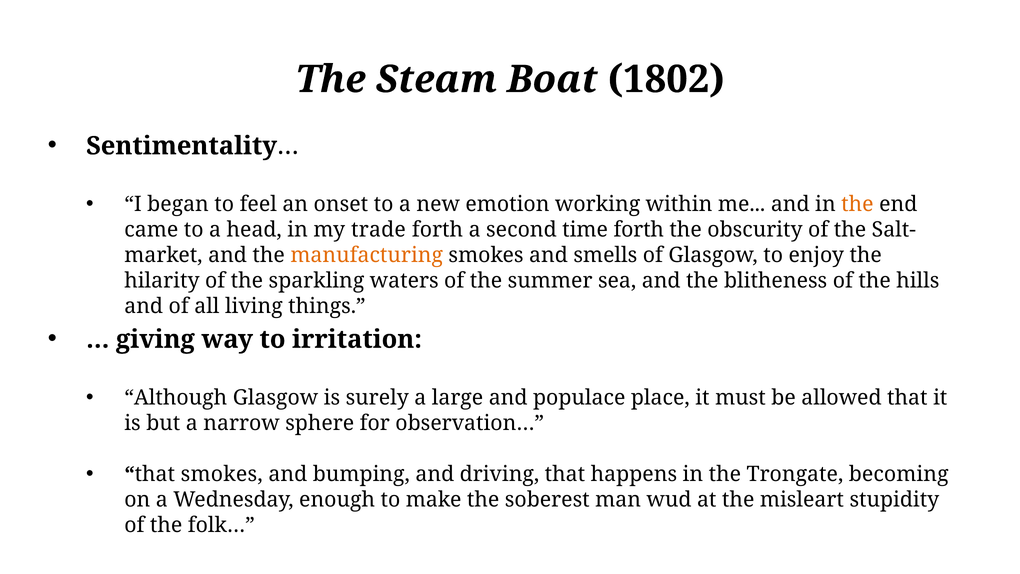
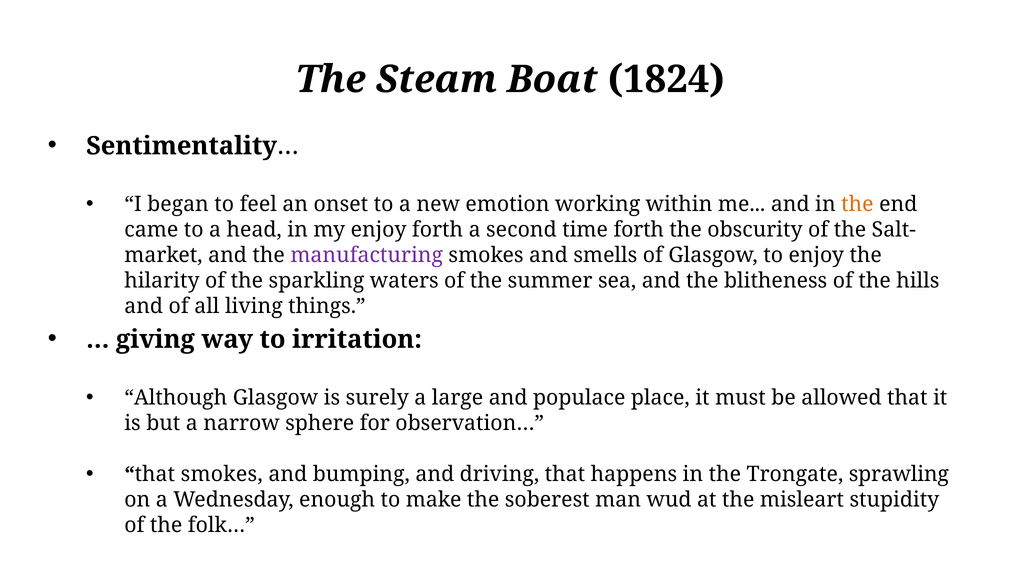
1802: 1802 -> 1824
my trade: trade -> enjoy
manufacturing colour: orange -> purple
becoming: becoming -> sprawling
